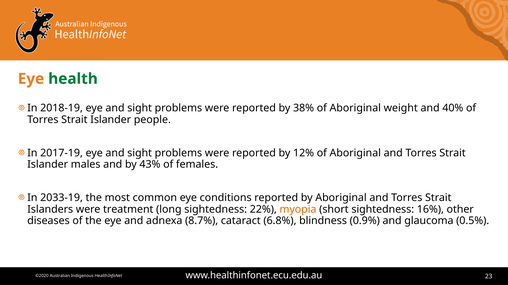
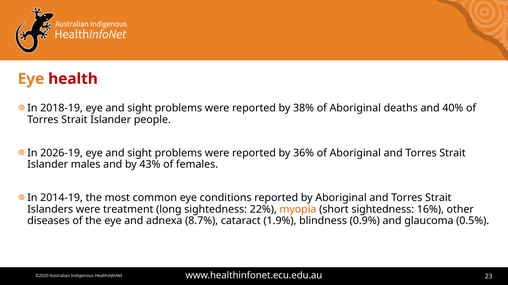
health colour: green -> red
weight: weight -> deaths
2017-19: 2017-19 -> 2026-19
12%: 12% -> 36%
2033-19: 2033-19 -> 2014-19
6.8%: 6.8% -> 1.9%
